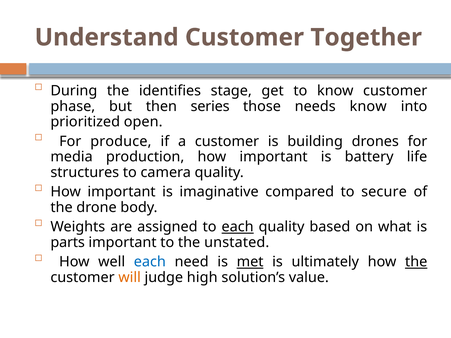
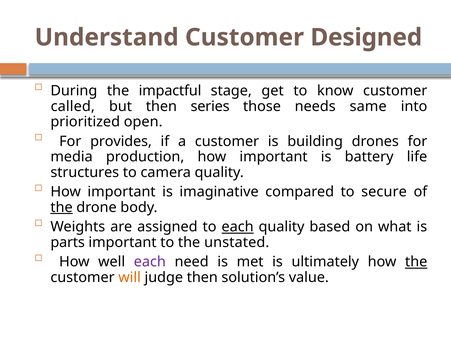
Together: Together -> Designed
identifies: identifies -> impactful
phase: phase -> called
needs know: know -> same
produce: produce -> provides
the at (62, 208) underline: none -> present
each at (150, 262) colour: blue -> purple
met underline: present -> none
judge high: high -> then
